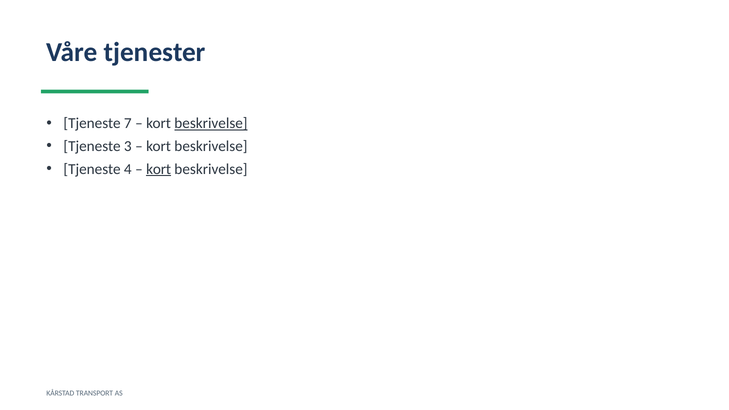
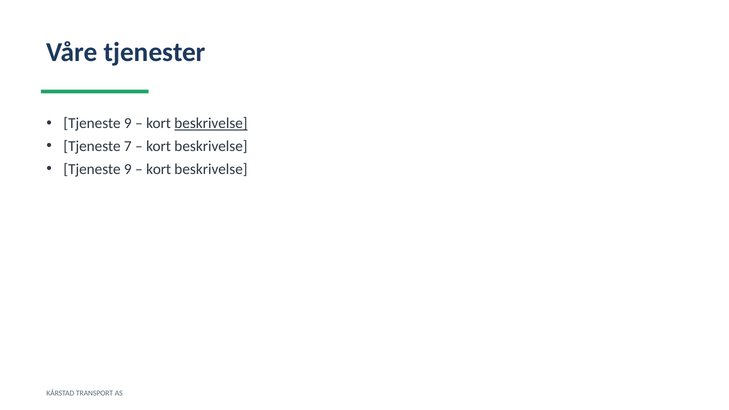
7 at (128, 123): 7 -> 9
3: 3 -> 7
4 at (128, 169): 4 -> 9
kort at (159, 169) underline: present -> none
